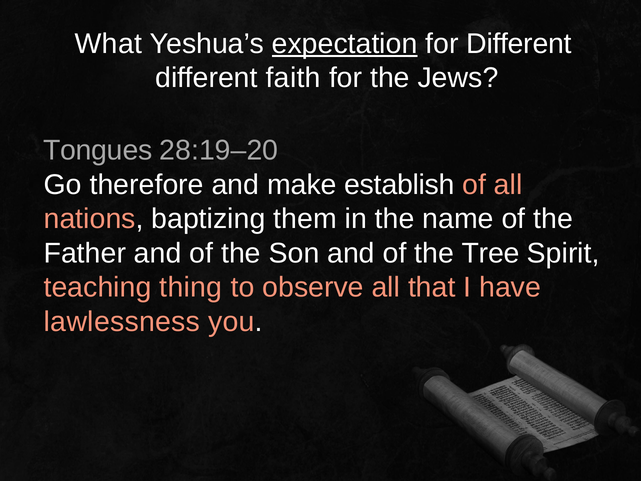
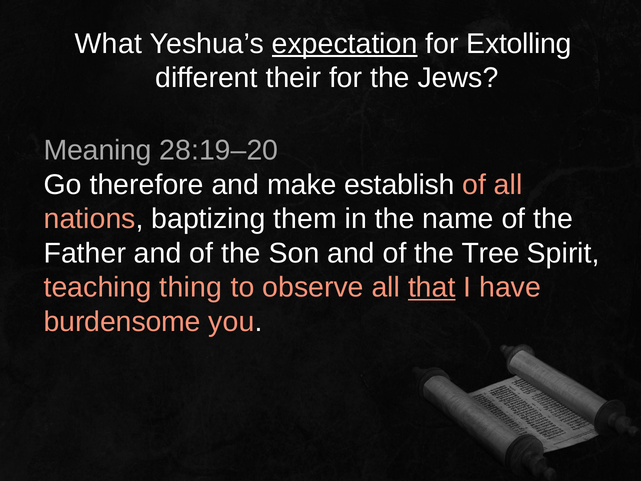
for Different: Different -> Extolling
faith: faith -> their
Tongues: Tongues -> Meaning
that underline: none -> present
lawlessness: lawlessness -> burdensome
